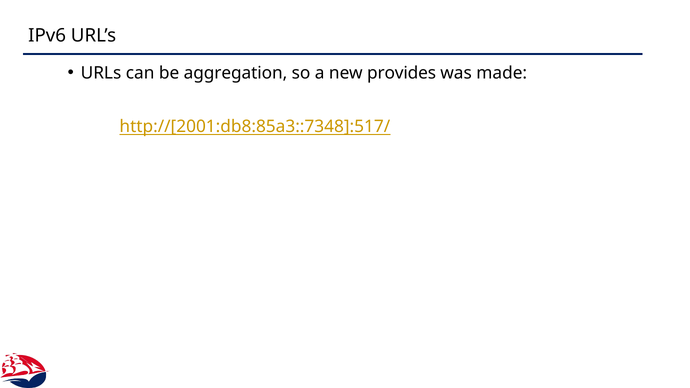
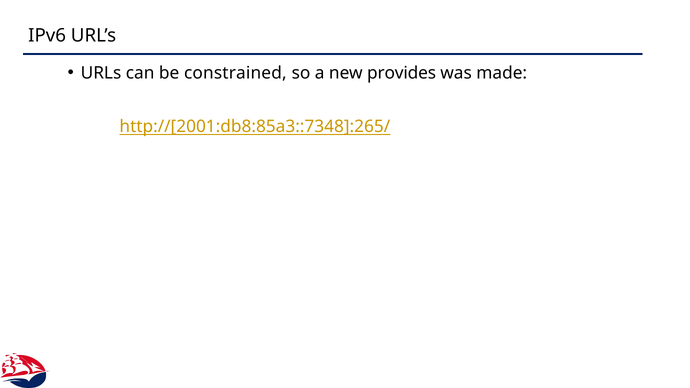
aggregation: aggregation -> constrained
http://[2001:db8:85a3::7348]:517/: http://[2001:db8:85a3::7348]:517/ -> http://[2001:db8:85a3::7348]:265/
